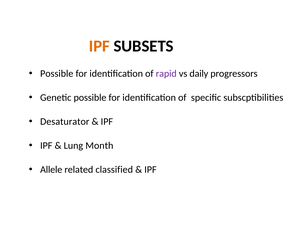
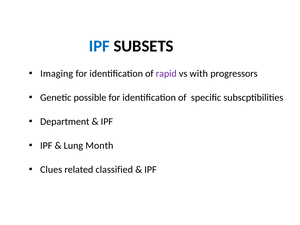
IPF at (99, 46) colour: orange -> blue
Possible at (57, 74): Possible -> Imaging
daily: daily -> with
Desaturator: Desaturator -> Department
Allele: Allele -> Clues
